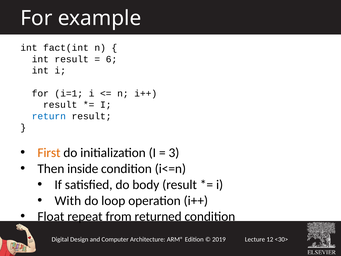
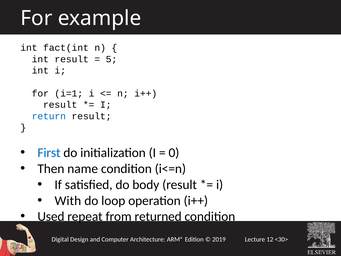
6: 6 -> 5
First colour: orange -> blue
3: 3 -> 0
inside: inside -> name
Float: Float -> Used
